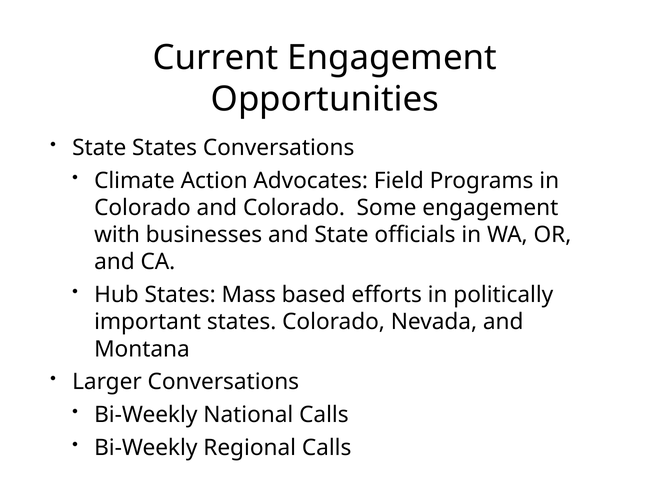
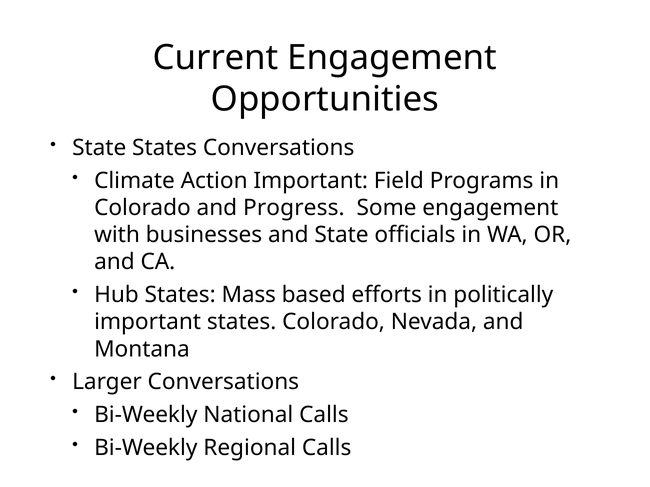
Action Advocates: Advocates -> Important
and Colorado: Colorado -> Progress
